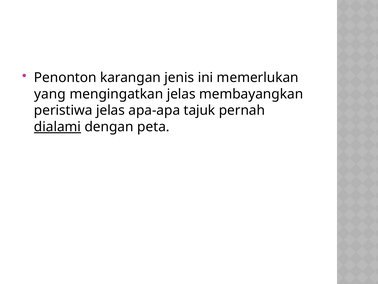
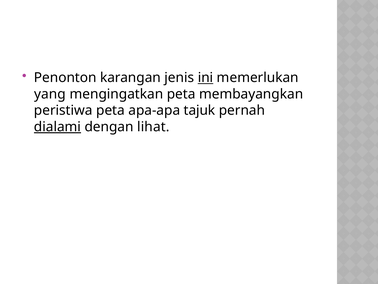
ini underline: none -> present
mengingatkan jelas: jelas -> peta
peristiwa jelas: jelas -> peta
peta: peta -> lihat
